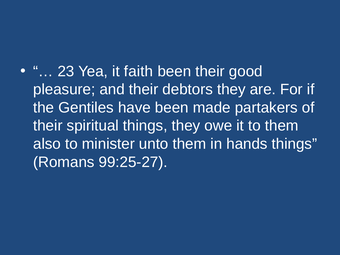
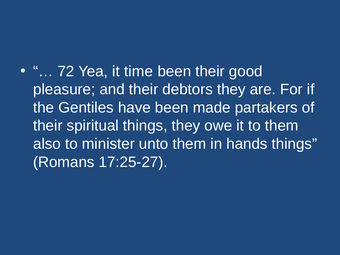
23: 23 -> 72
faith: faith -> time
99:25-27: 99:25-27 -> 17:25-27
